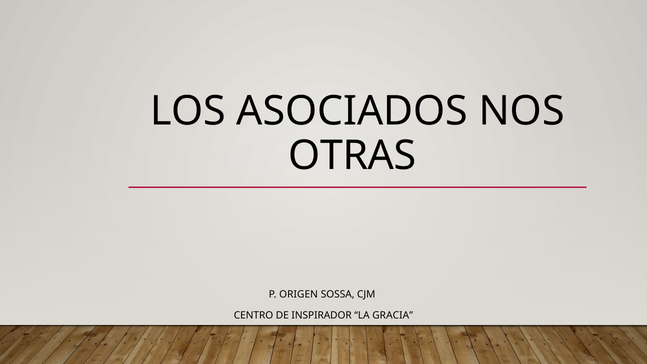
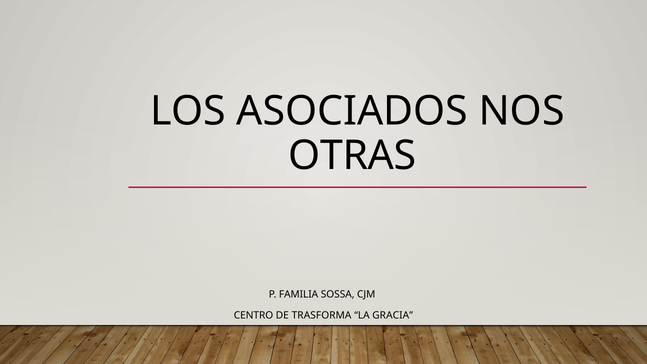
ORIGEN: ORIGEN -> FAMILIA
INSPIRADOR: INSPIRADOR -> TRASFORMA
